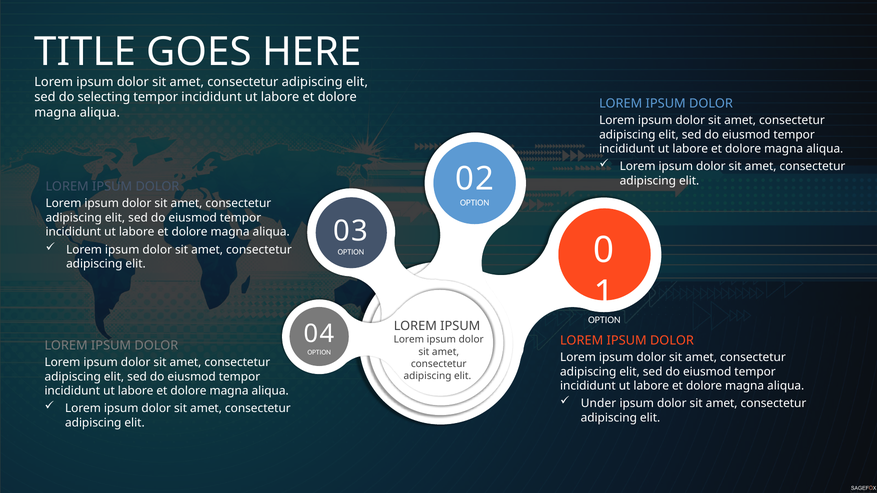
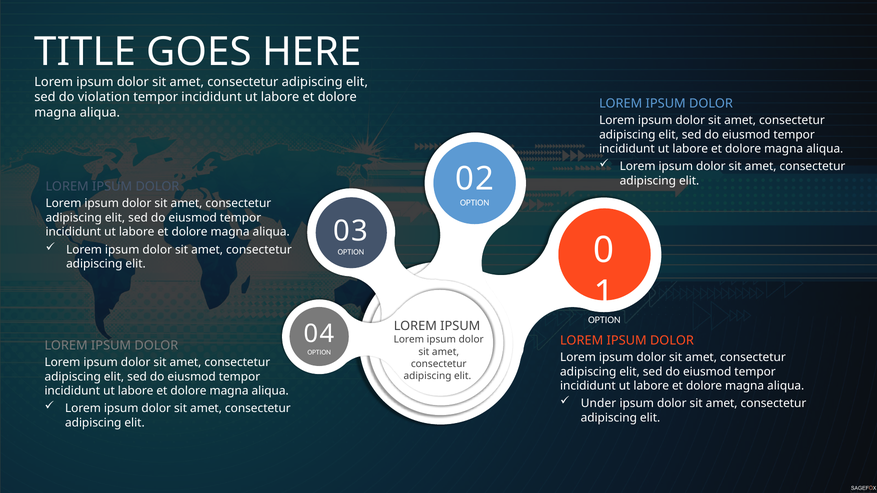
selecting: selecting -> violation
